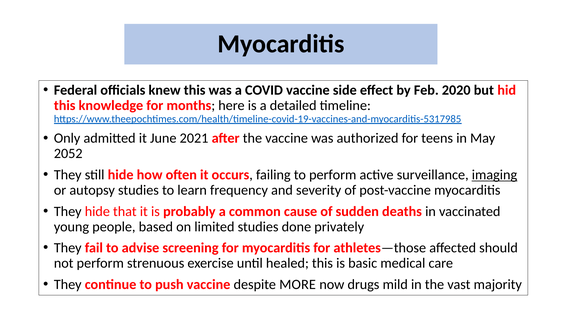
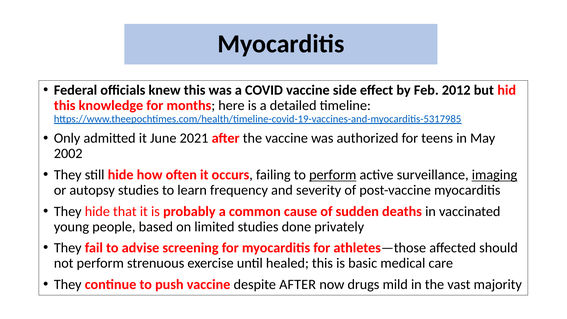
2020: 2020 -> 2012
2052: 2052 -> 2002
perform at (333, 175) underline: none -> present
despite MORE: MORE -> AFTER
